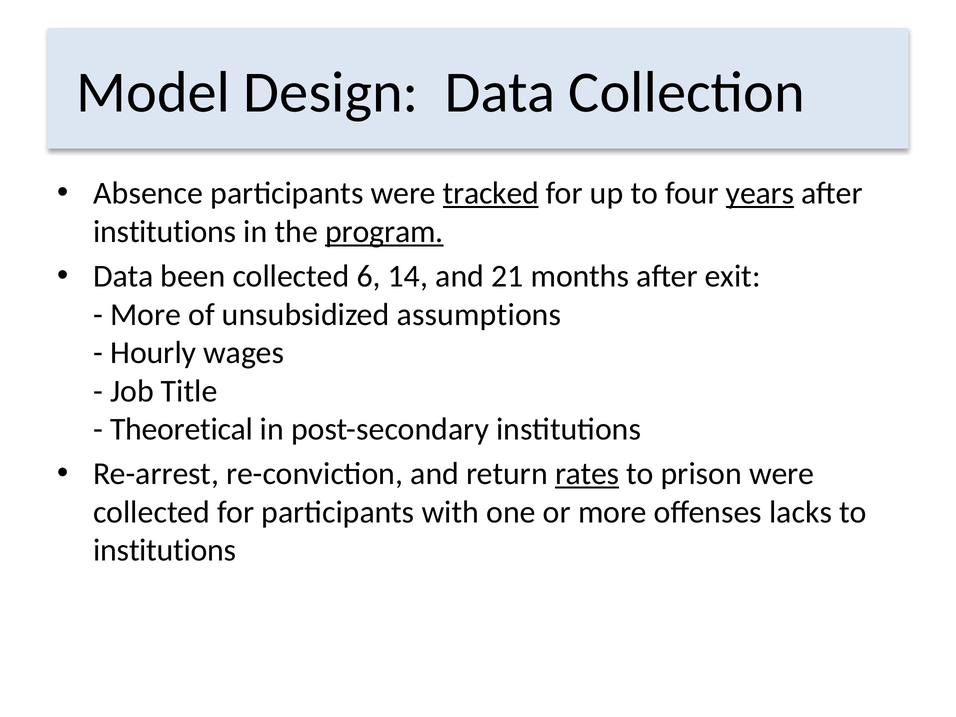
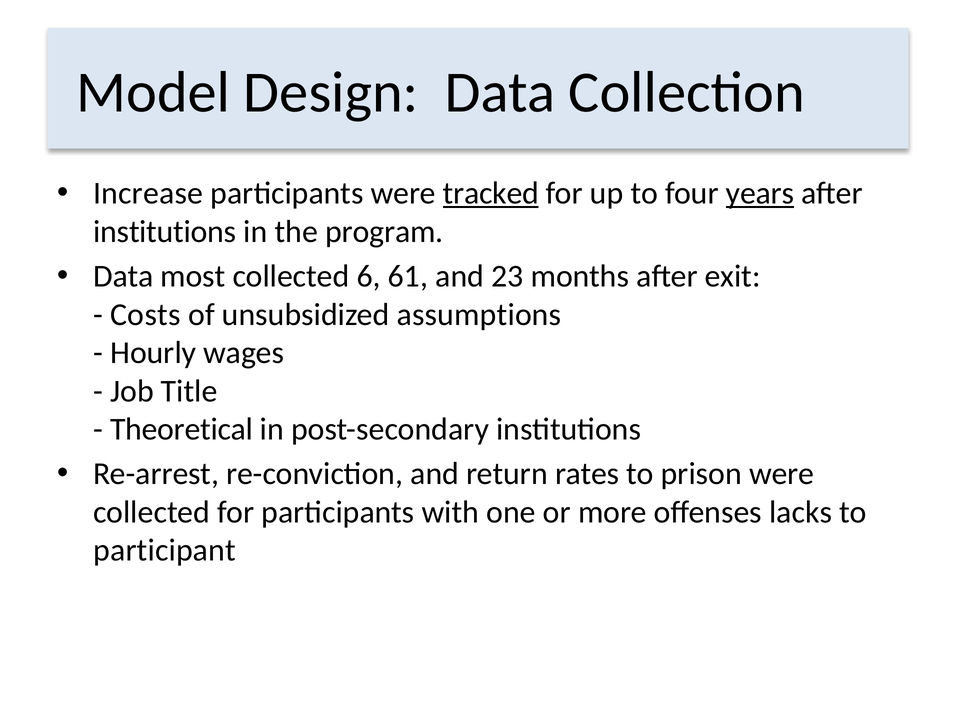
Absence: Absence -> Increase
program underline: present -> none
been: been -> most
14: 14 -> 61
21: 21 -> 23
More at (146, 315): More -> Costs
rates underline: present -> none
institutions at (165, 550): institutions -> participant
